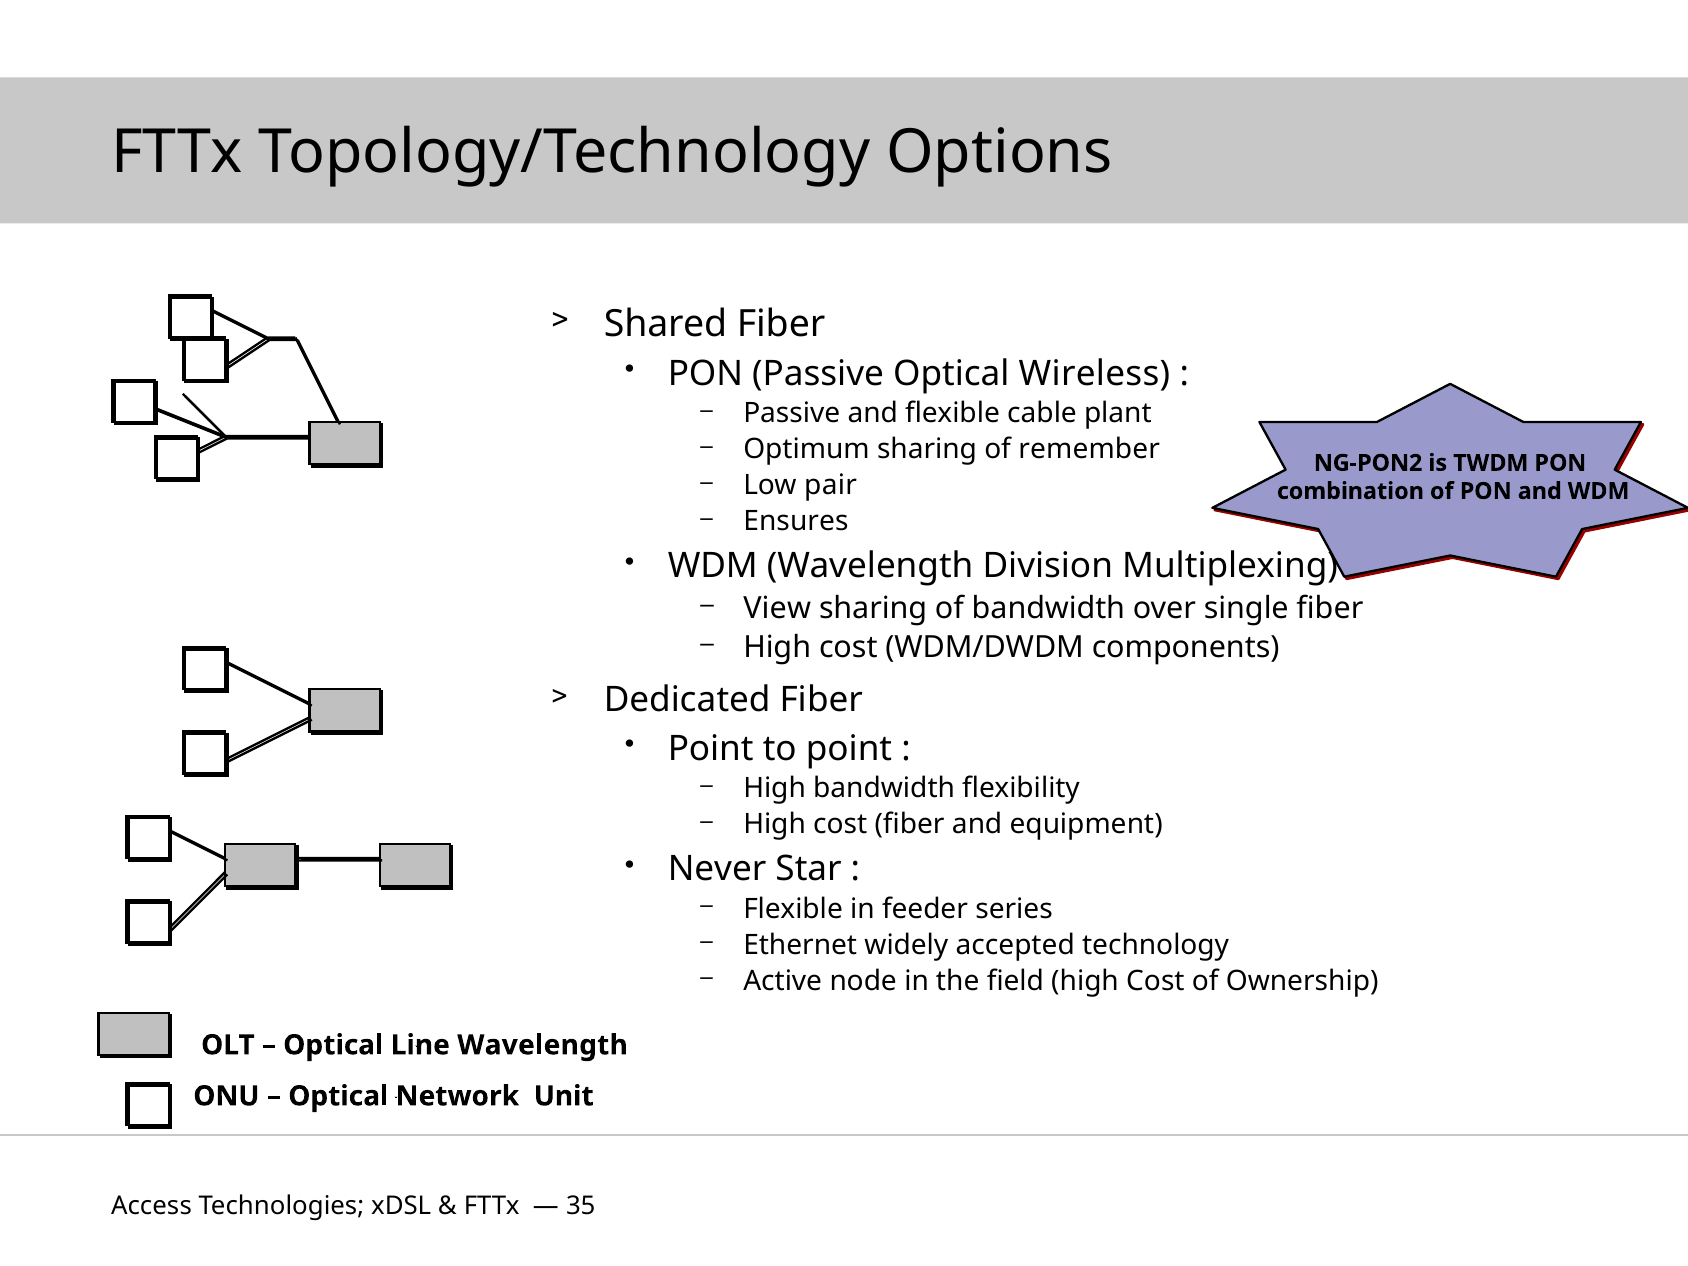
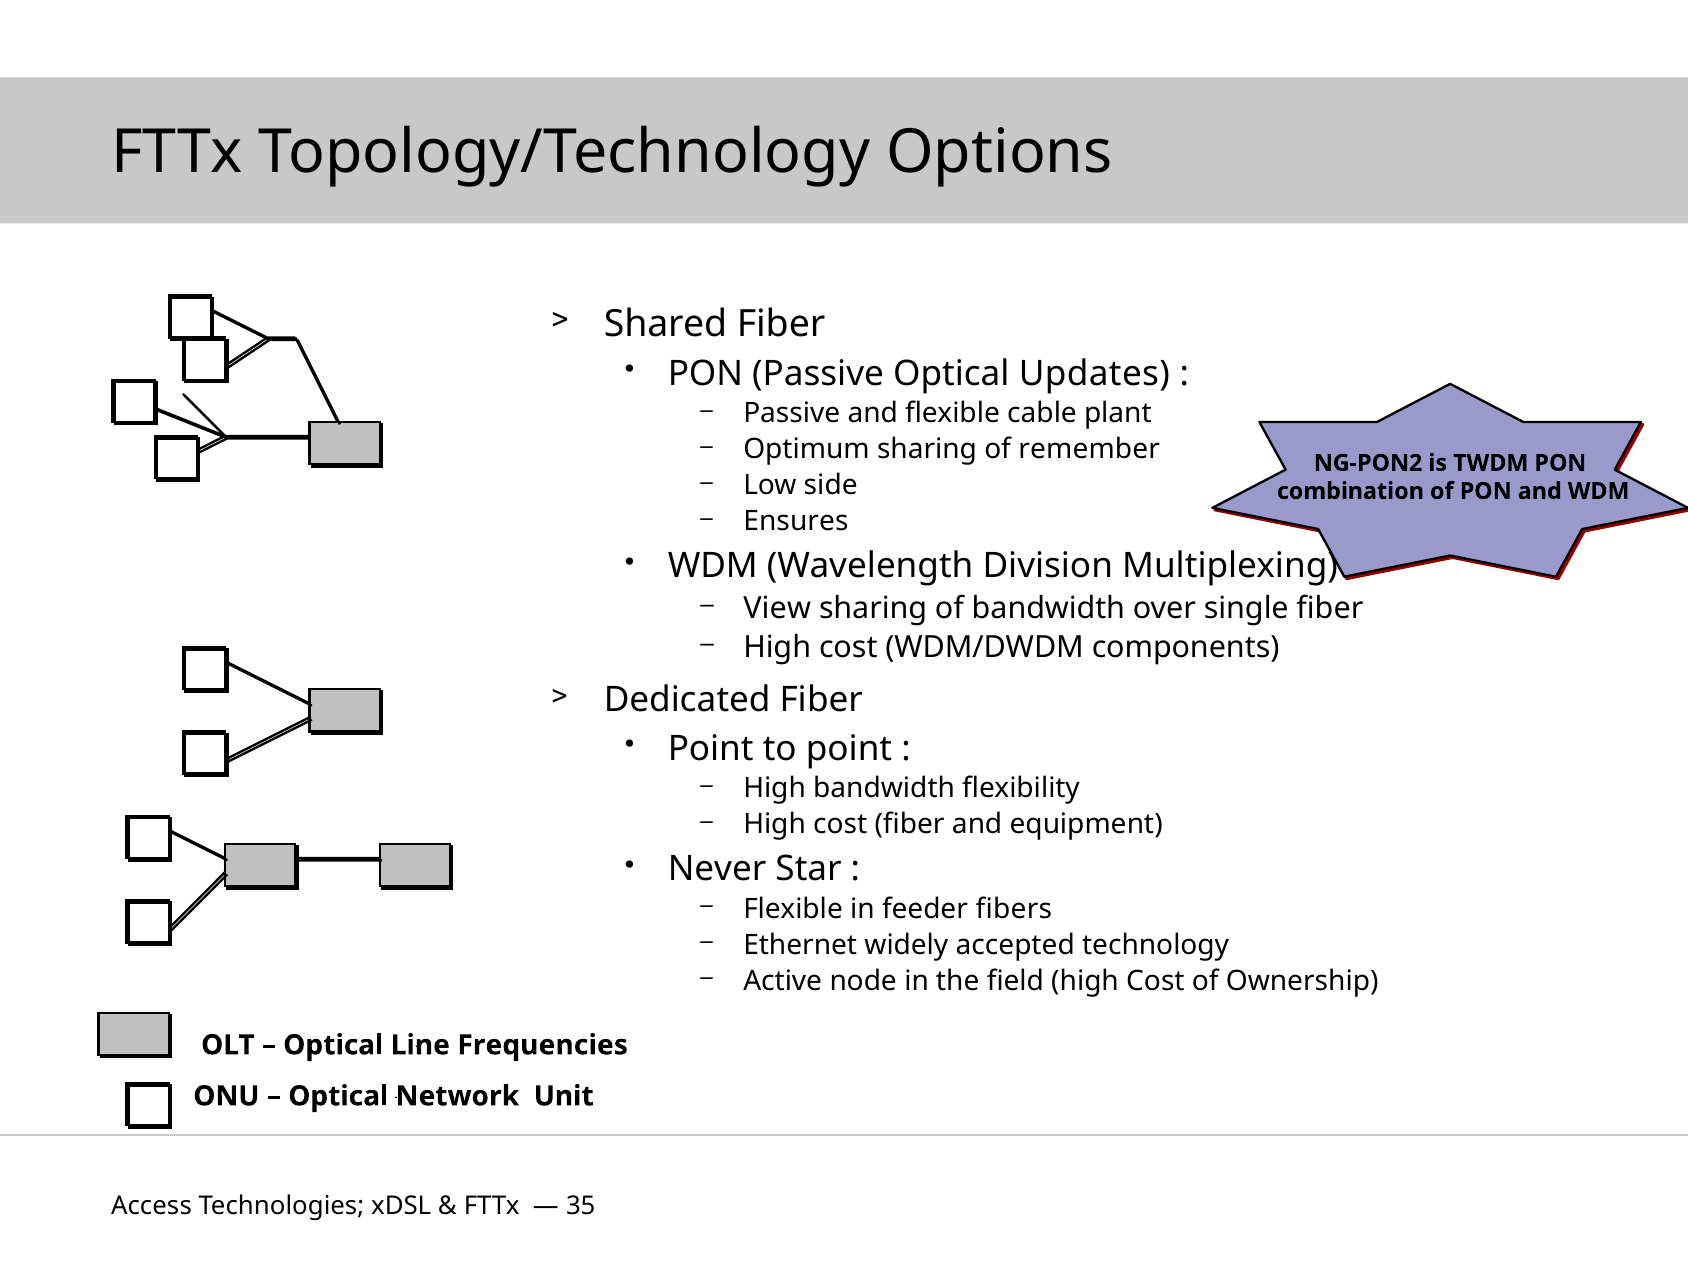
Wireless: Wireless -> Updates
pair: pair -> side
series: series -> fibers
Wavelength at (543, 1045): Wavelength -> Frequencies
